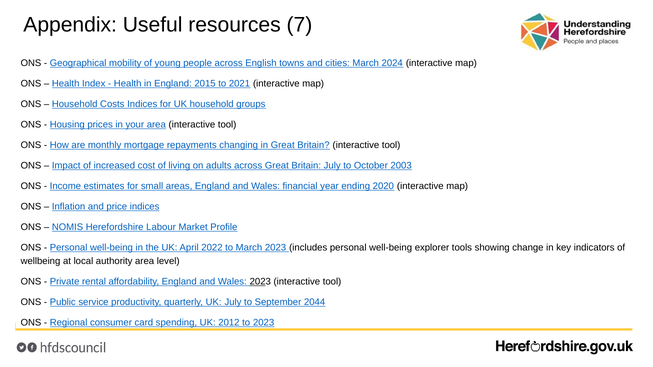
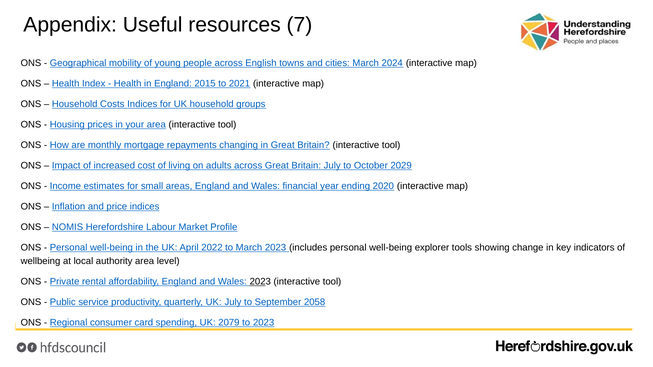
2003: 2003 -> 2029
2044: 2044 -> 2058
2012: 2012 -> 2079
